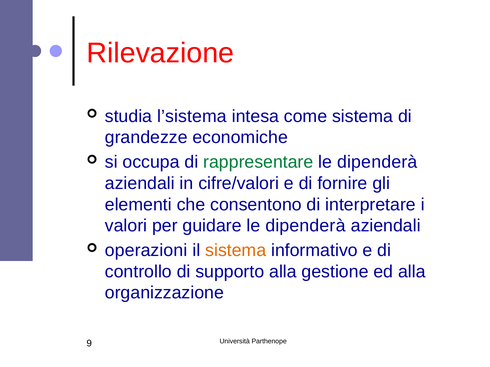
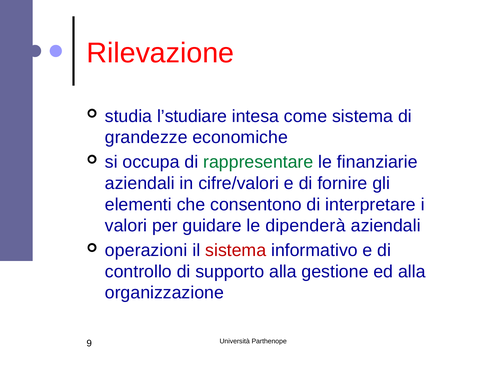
l’sistema: l’sistema -> l’studiare
dipenderà at (377, 162): dipenderà -> finanziarie
sistema at (236, 251) colour: orange -> red
